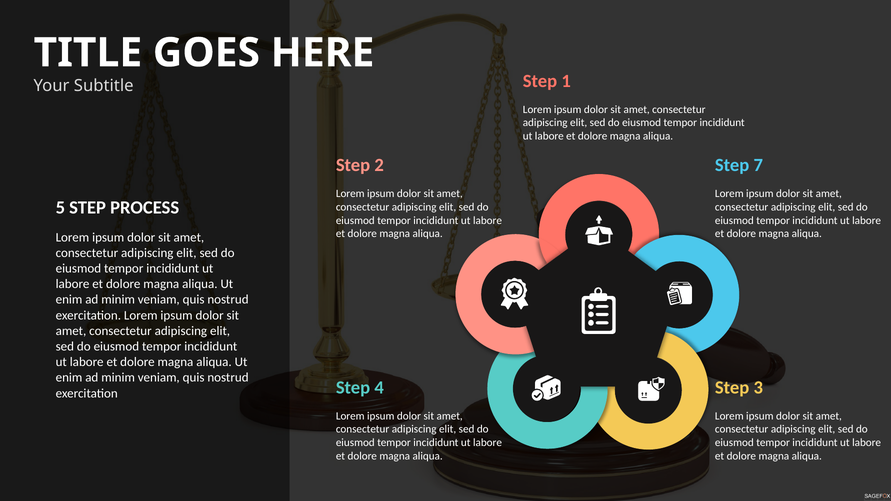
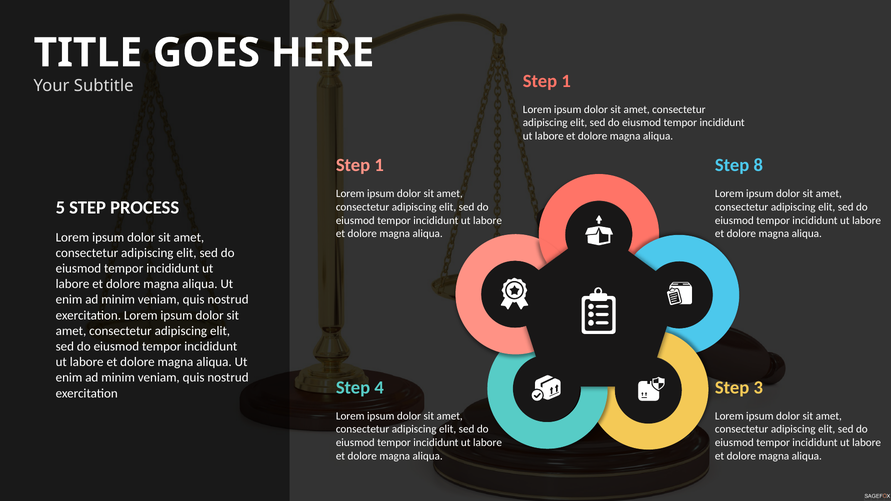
2 at (379, 165): 2 -> 1
7: 7 -> 8
